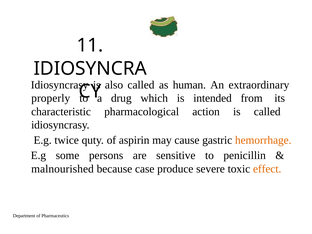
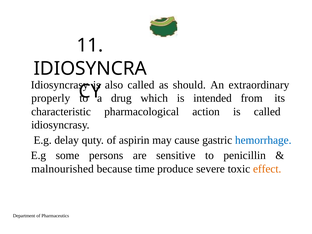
human: human -> should
twice: twice -> delay
hemorrhage colour: orange -> blue
case: case -> time
